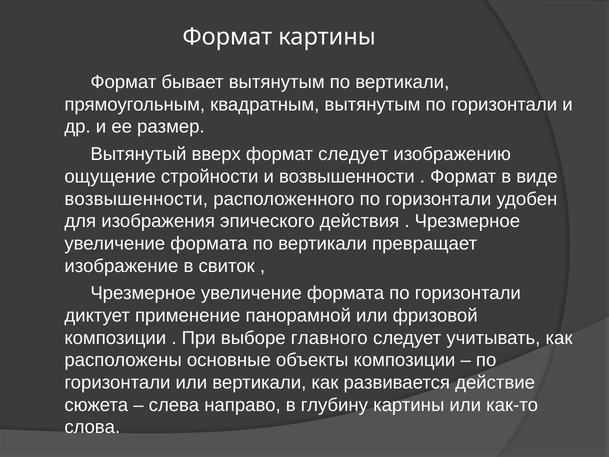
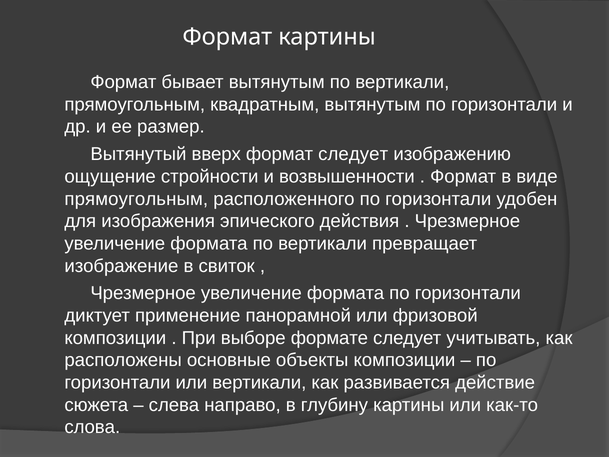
возвышенности at (136, 199): возвышенности -> прямоугольным
главного: главного -> формате
